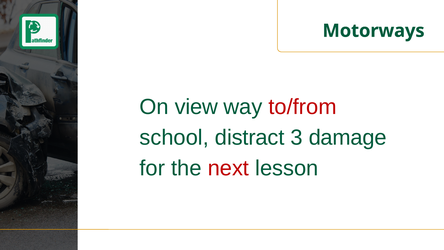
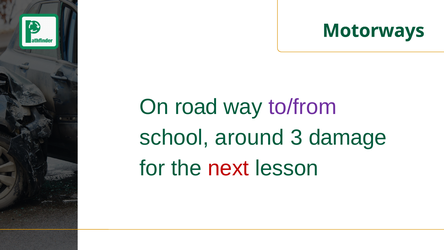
view: view -> road
to/from colour: red -> purple
distract: distract -> around
